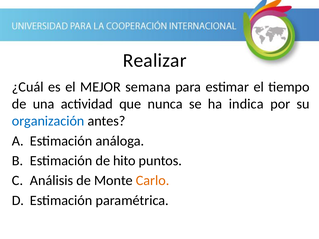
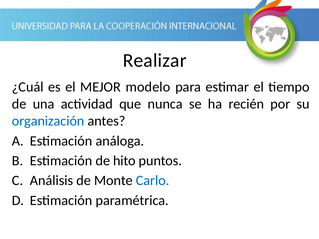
semana: semana -> modelo
indica: indica -> recién
Carlo colour: orange -> blue
